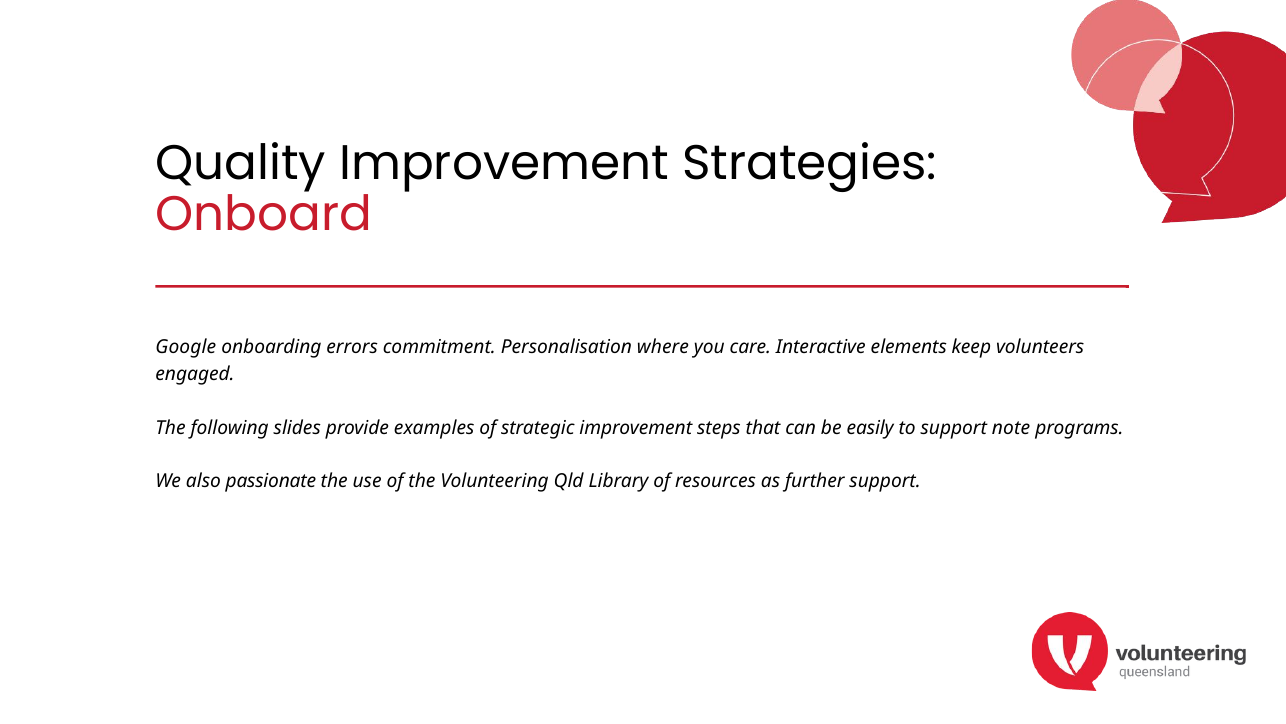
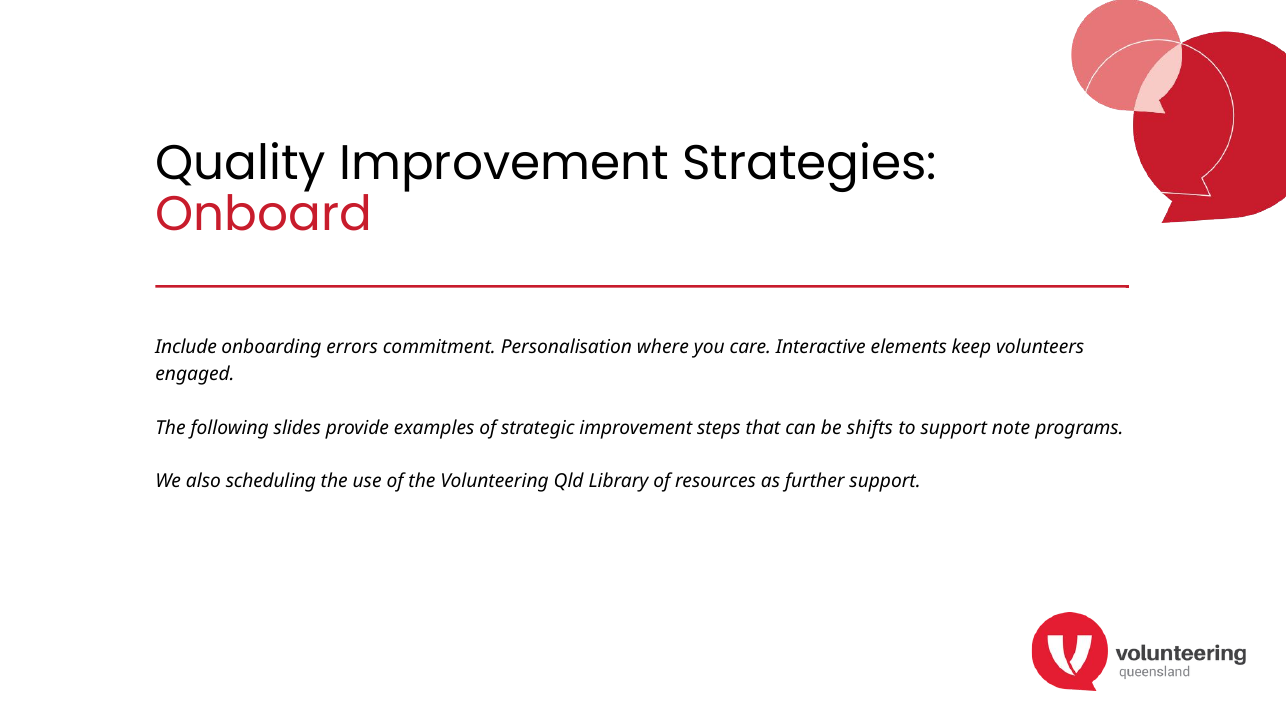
Google: Google -> Include
easily: easily -> shifts
passionate: passionate -> scheduling
